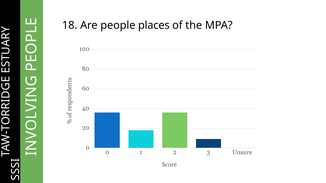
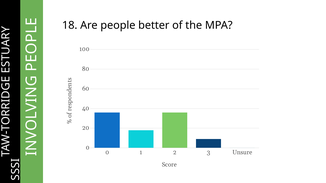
places: places -> better
